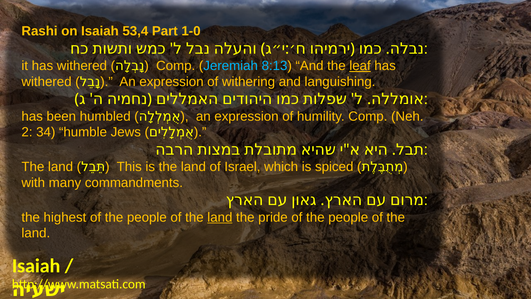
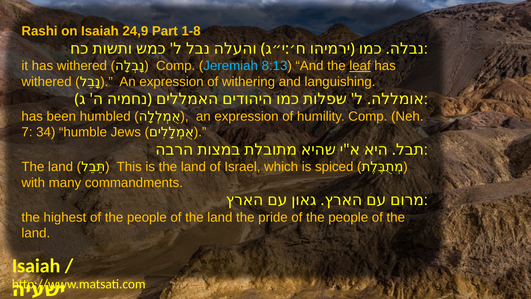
53,4: 53,4 -> 24,9
1-0: 1-0 -> 1-8
2: 2 -> 7
land at (220, 217) underline: present -> none
